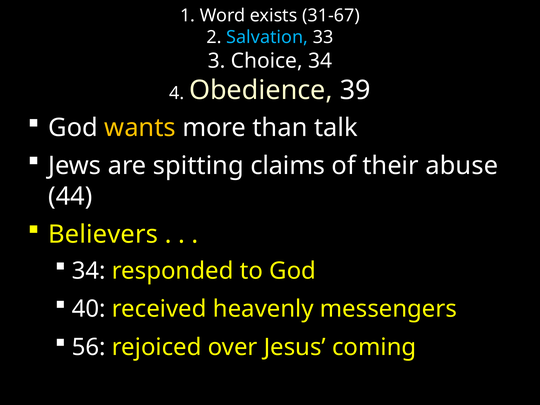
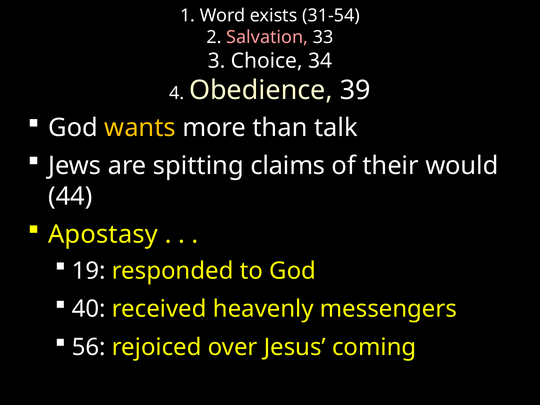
31-67: 31-67 -> 31-54
Salvation colour: light blue -> pink
abuse: abuse -> would
Believers: Believers -> Apostasy
34 at (89, 271): 34 -> 19
